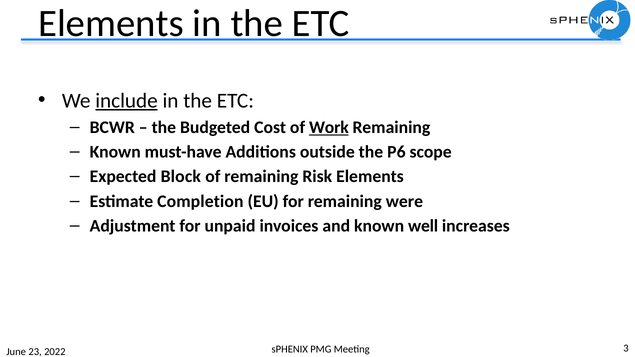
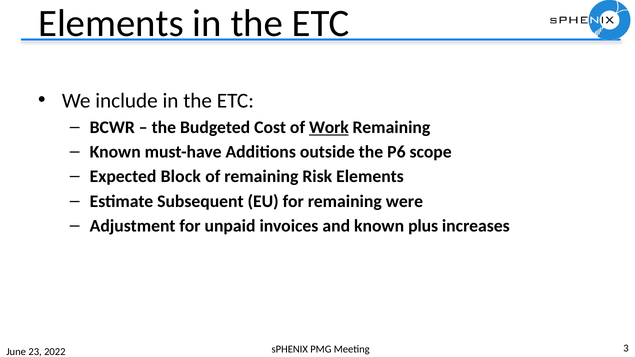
include underline: present -> none
Completion: Completion -> Subsequent
well: well -> plus
